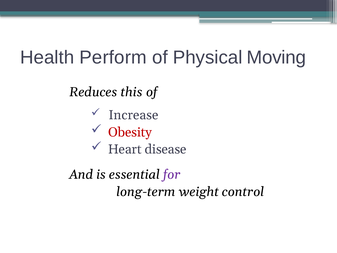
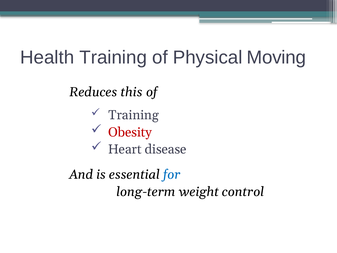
Health Perform: Perform -> Training
Increase at (134, 115): Increase -> Training
for colour: purple -> blue
